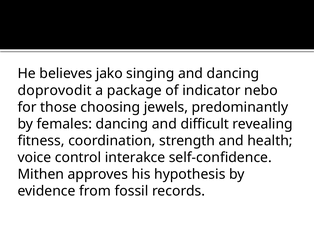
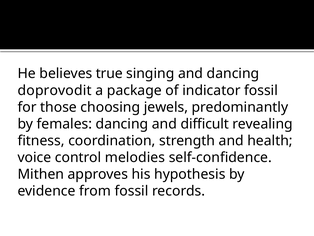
jako: jako -> true
indicator nebo: nebo -> fossil
interakce: interakce -> melodies
